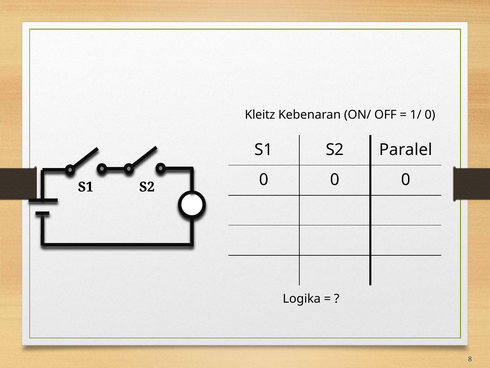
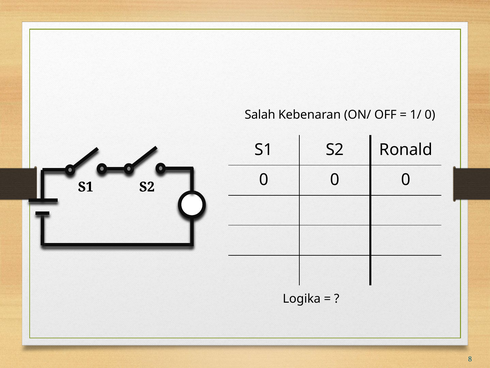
Kleitz: Kleitz -> Salah
Paralel: Paralel -> Ronald
